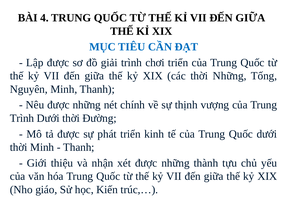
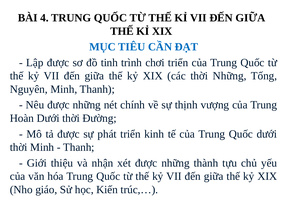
giải: giải -> tinh
Trình at (22, 118): Trình -> Hoàn
